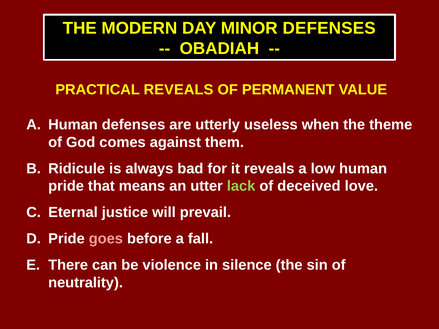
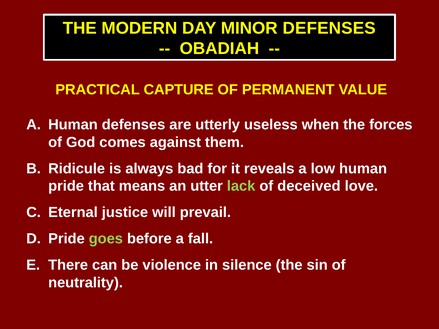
PRACTICAL REVEALS: REVEALS -> CAPTURE
theme: theme -> forces
goes colour: pink -> light green
